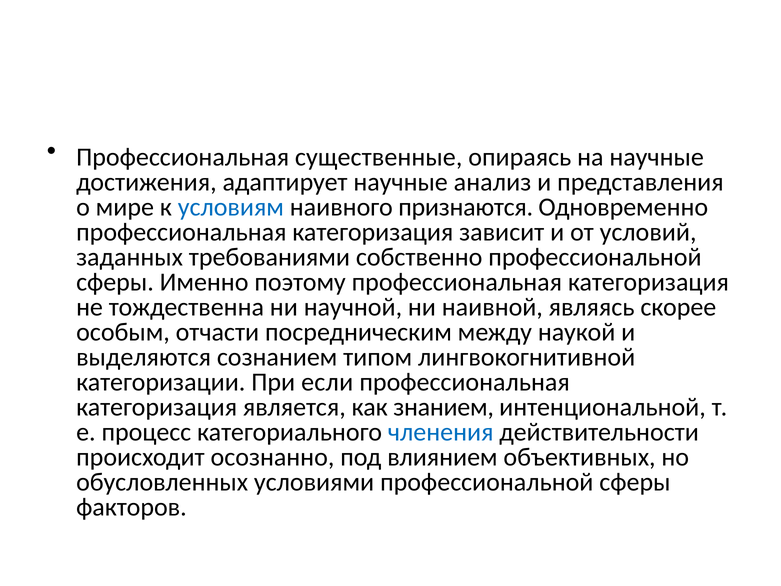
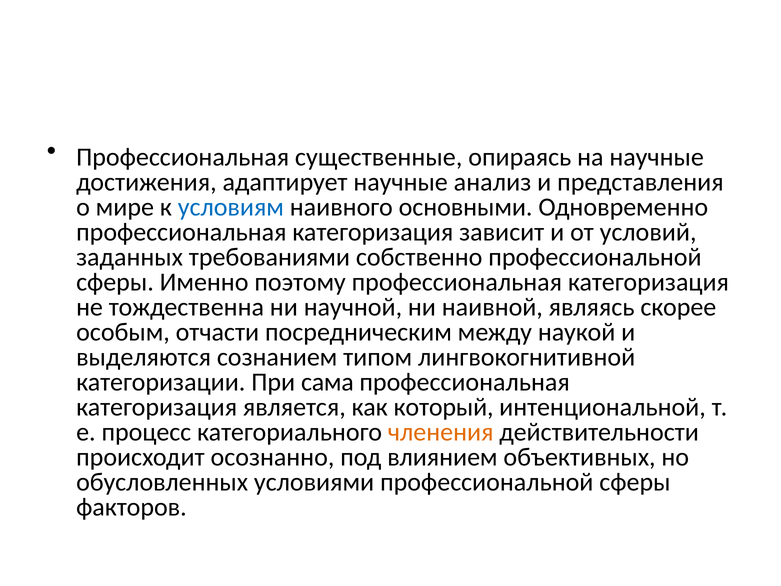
признаются: признаются -> основными
если: если -> сама
знанием: знанием -> который
членения colour: blue -> orange
